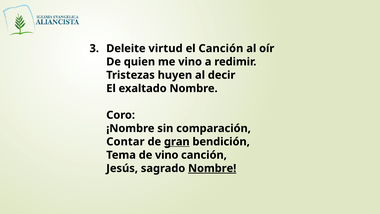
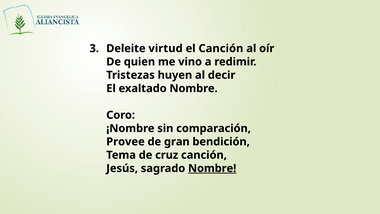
Contar: Contar -> Provee
gran underline: present -> none
de vino: vino -> cruz
